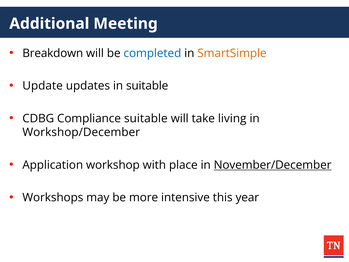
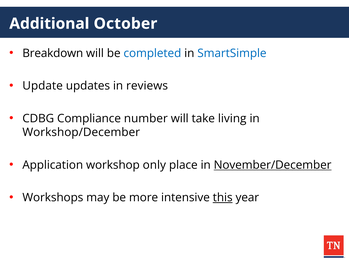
Meeting: Meeting -> October
SmartSimple colour: orange -> blue
in suitable: suitable -> reviews
Compliance suitable: suitable -> number
with: with -> only
this underline: none -> present
